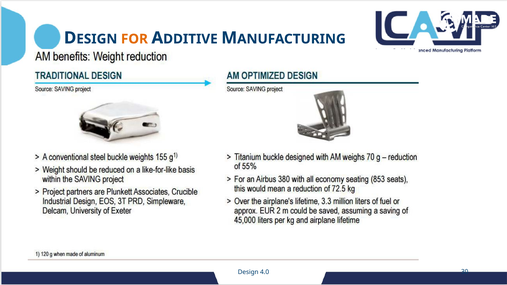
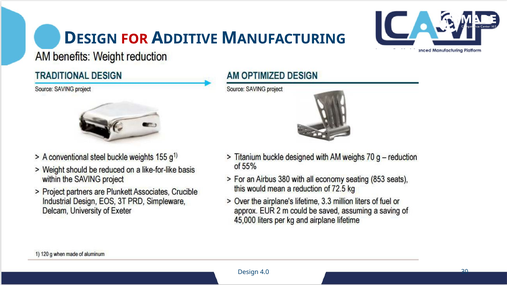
FOR colour: orange -> red
